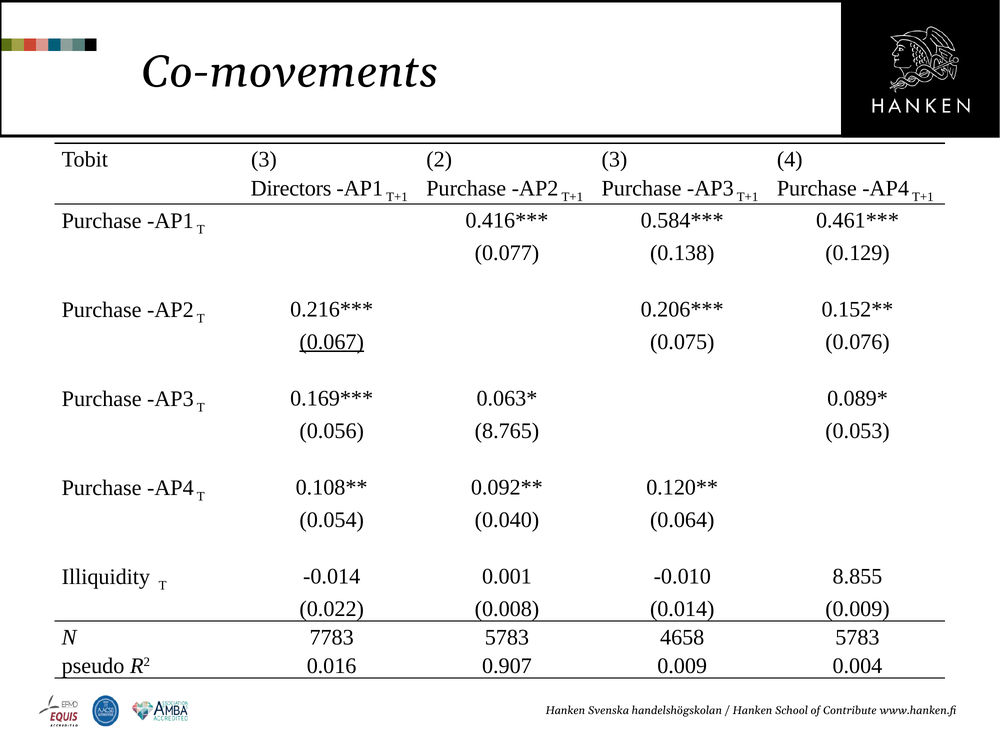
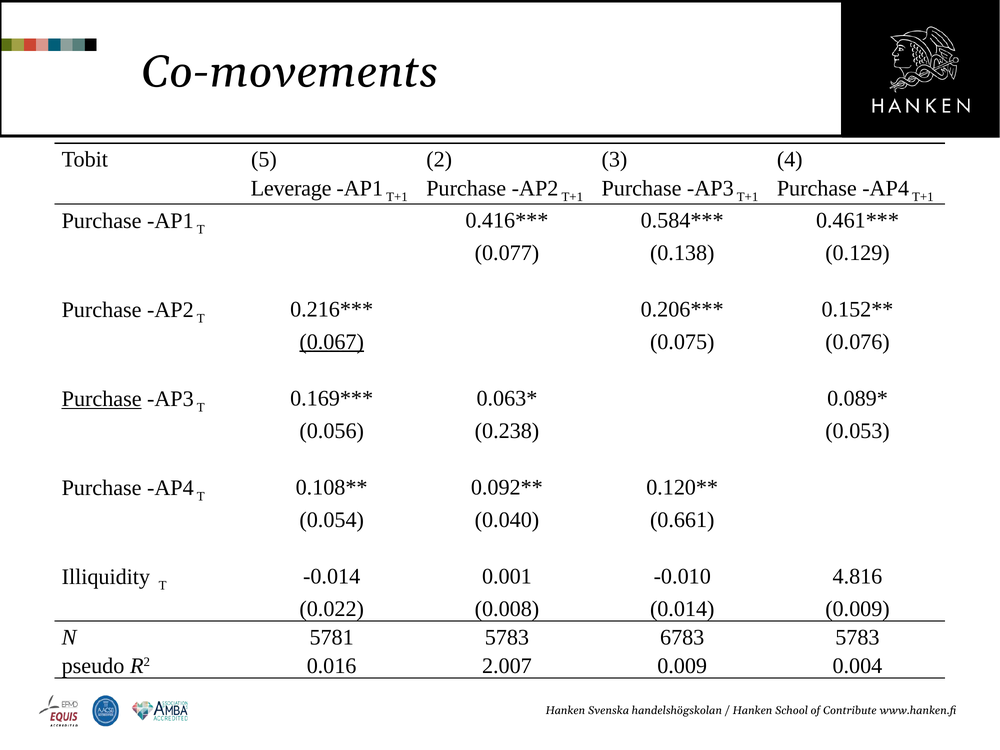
Tobit 3: 3 -> 5
Directors: Directors -> Leverage
Purchase at (102, 399) underline: none -> present
8.765: 8.765 -> 0.238
0.064: 0.064 -> 0.661
8.855: 8.855 -> 4.816
7783: 7783 -> 5781
4658: 4658 -> 6783
0.907: 0.907 -> 2.007
